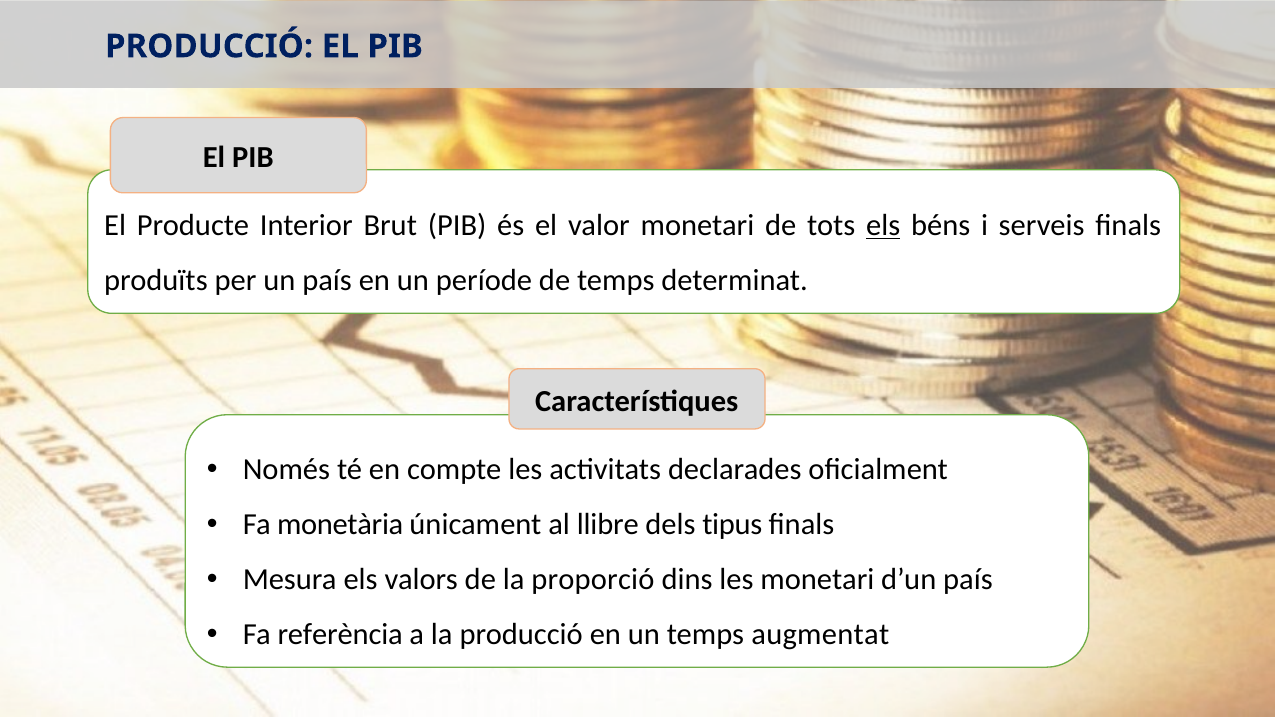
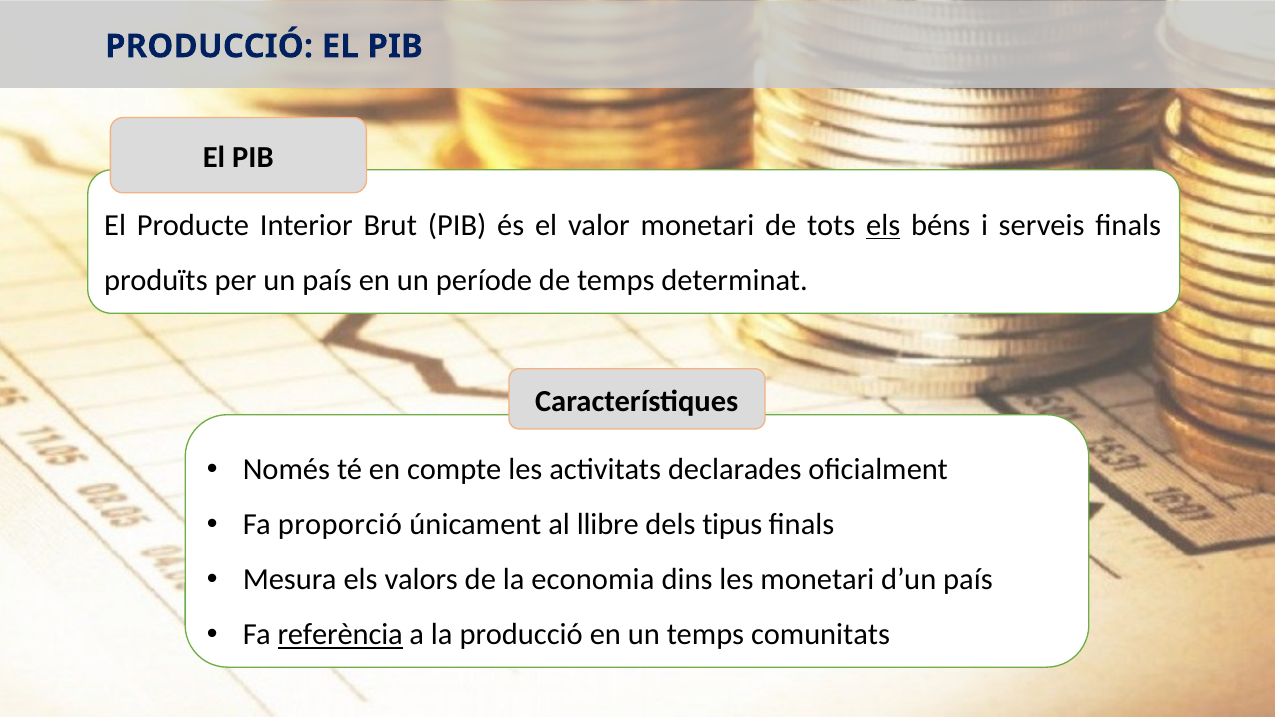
monetària: monetària -> proporció
proporció: proporció -> economia
referència underline: none -> present
augmentat: augmentat -> comunitats
